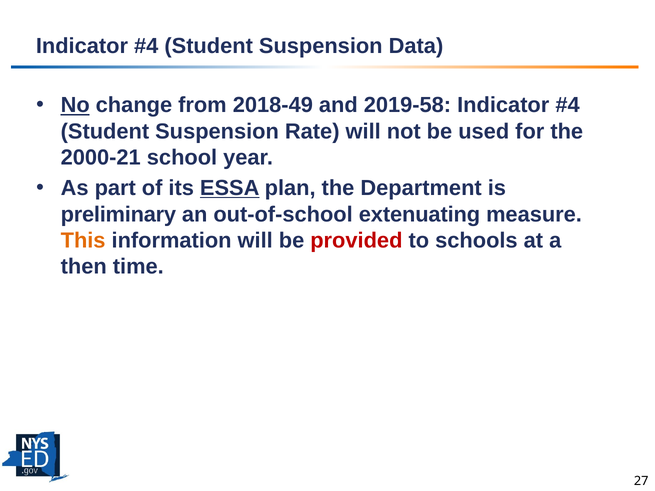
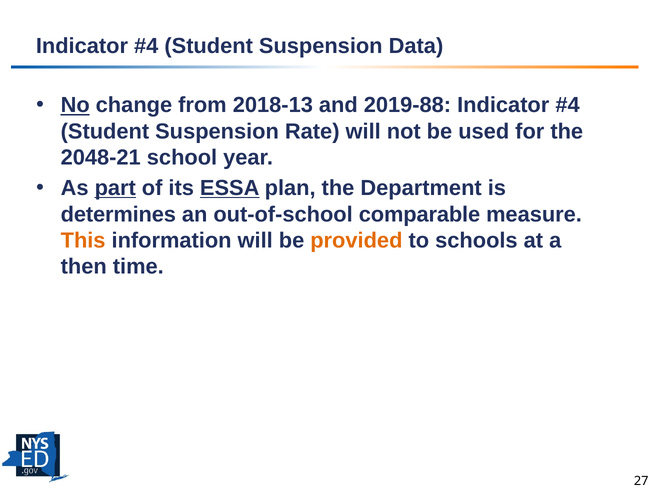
2018-49: 2018-49 -> 2018-13
2019-58: 2019-58 -> 2019-88
2000-21: 2000-21 -> 2048-21
part underline: none -> present
preliminary: preliminary -> determines
extenuating: extenuating -> comparable
provided colour: red -> orange
